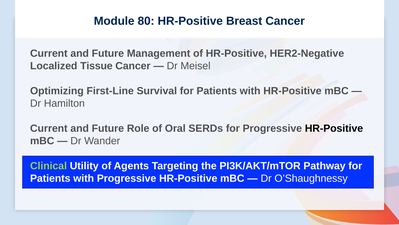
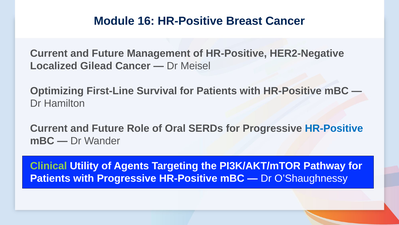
80: 80 -> 16
Tissue: Tissue -> Gilead
HR-Positive at (334, 128) colour: black -> blue
